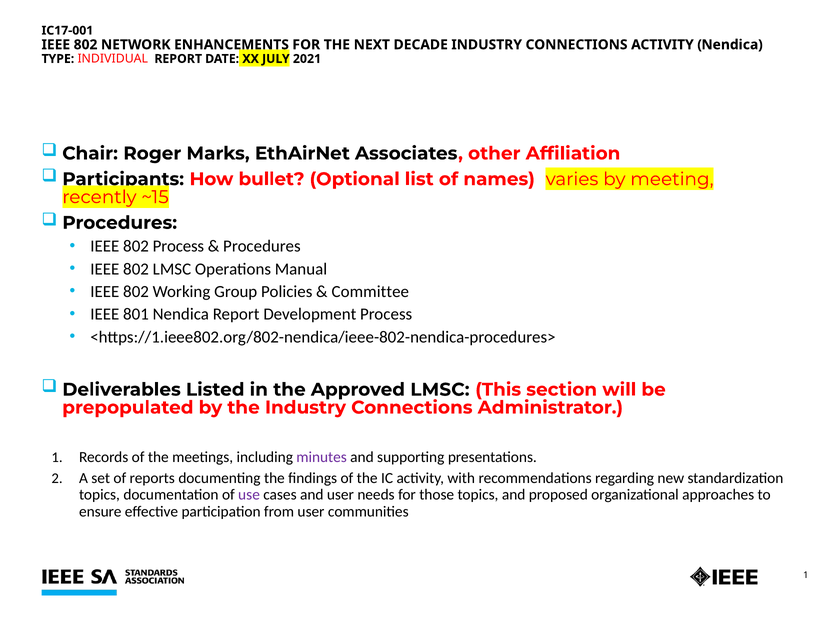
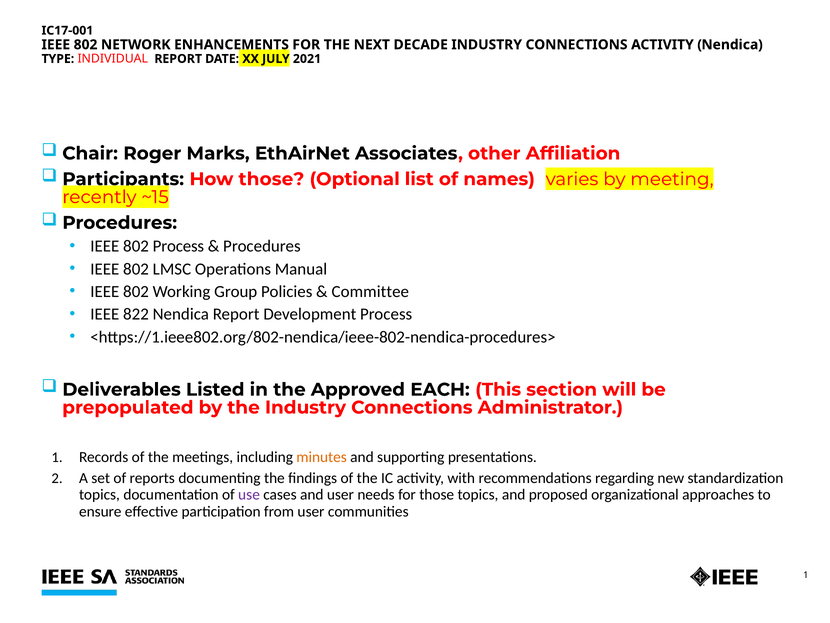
How bullet: bullet -> those
801: 801 -> 822
Approved LMSC: LMSC -> EACH
minutes colour: purple -> orange
